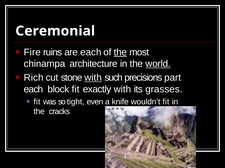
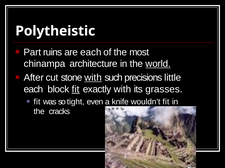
Ceremonial: Ceremonial -> Polytheistic
Fire: Fire -> Part
the at (120, 52) underline: present -> none
Rich: Rich -> After
part: part -> little
fit at (76, 90) underline: none -> present
